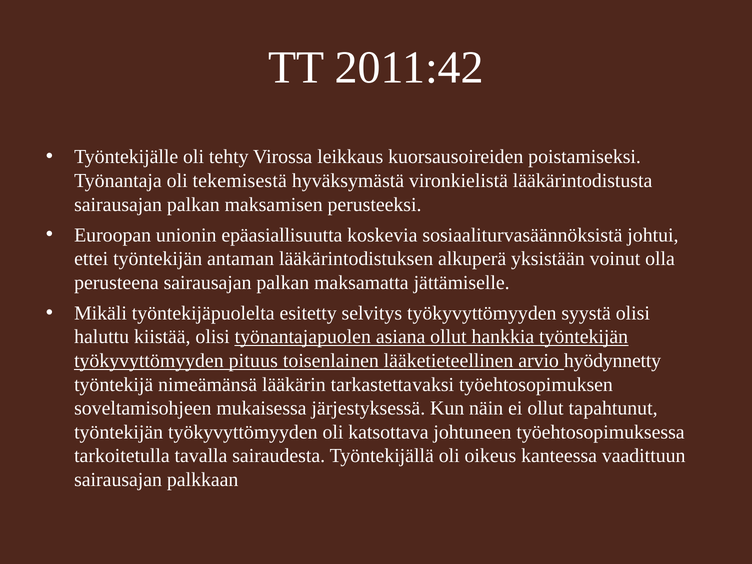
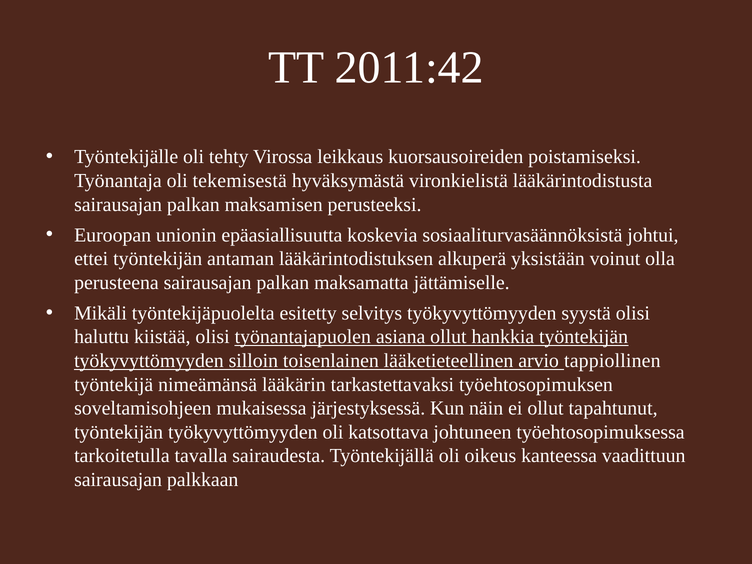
pituus: pituus -> silloin
hyödynnetty: hyödynnetty -> tappiollinen
